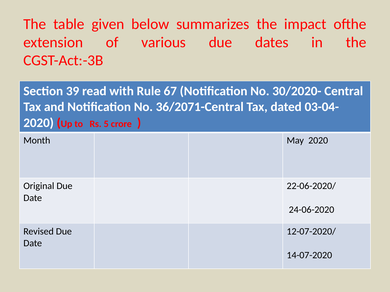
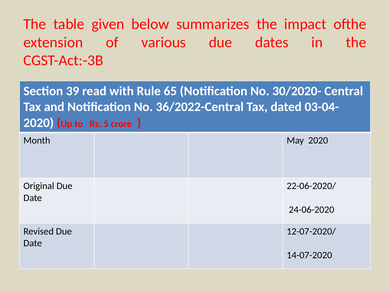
67: 67 -> 65
36/2071-Central: 36/2071-Central -> 36/2022-Central
